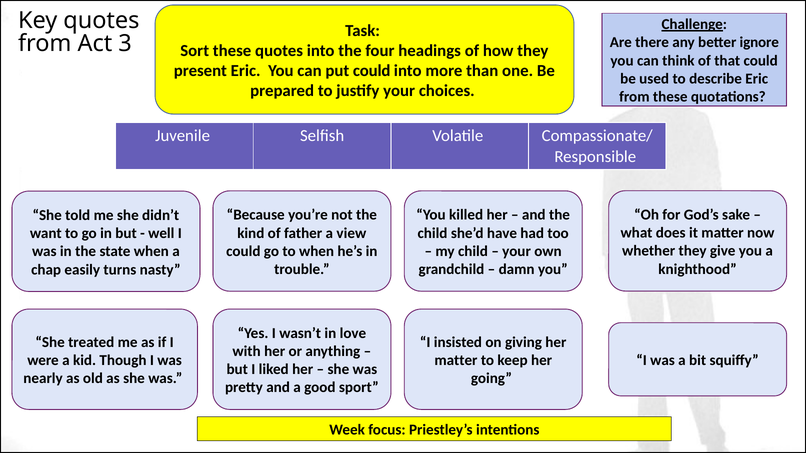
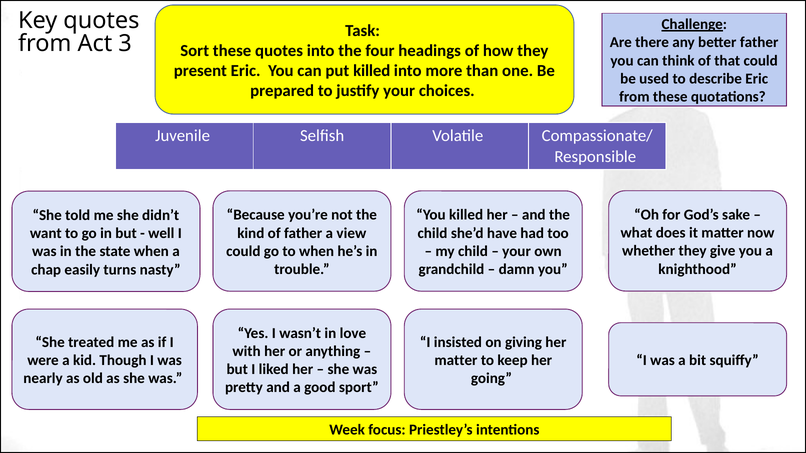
better ignore: ignore -> father
put could: could -> killed
